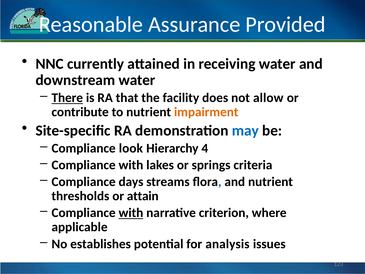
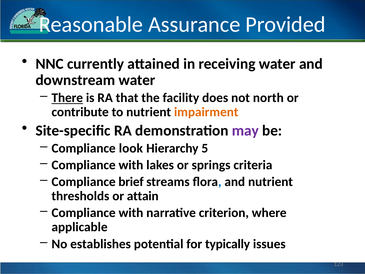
allow: allow -> north
may colour: blue -> purple
4: 4 -> 5
days: days -> brief
with at (131, 213) underline: present -> none
analysis: analysis -> typically
